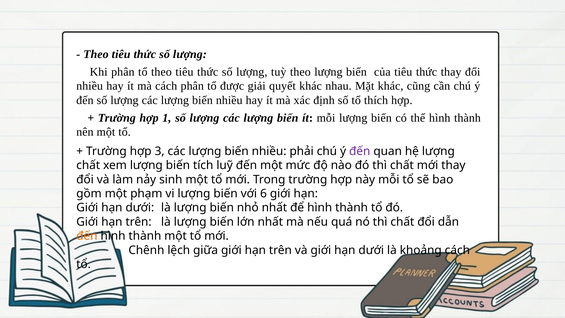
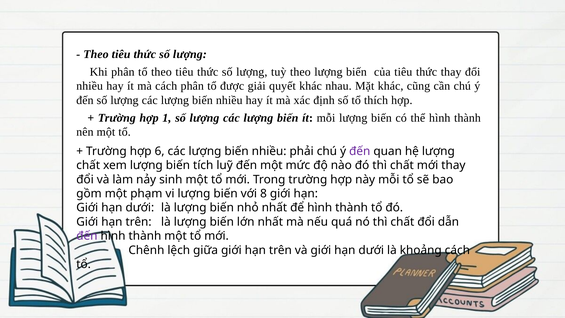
3: 3 -> 6
6: 6 -> 8
đến at (87, 236) colour: orange -> purple
